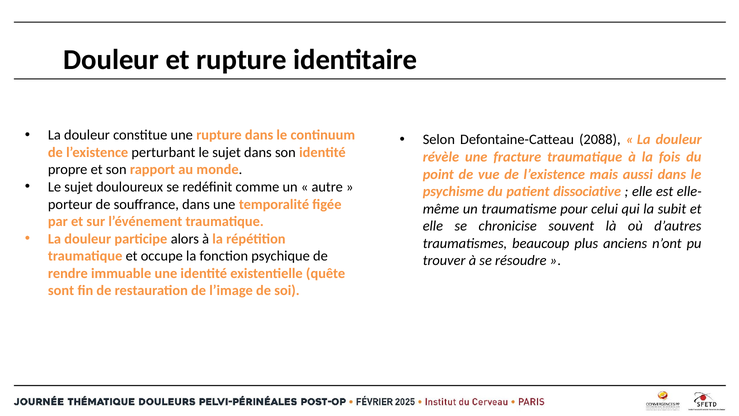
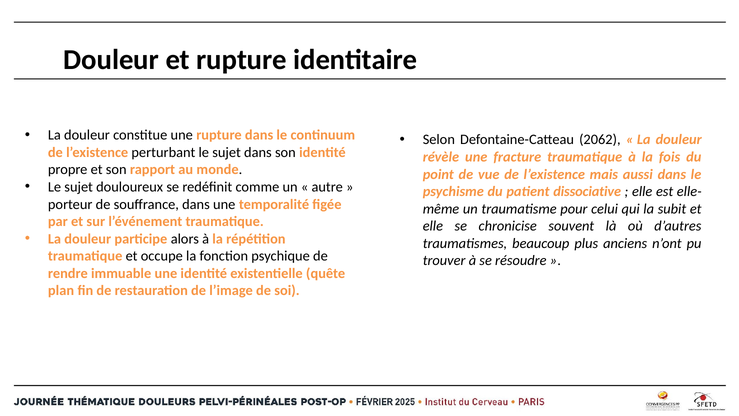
2088: 2088 -> 2062
sont: sont -> plan
